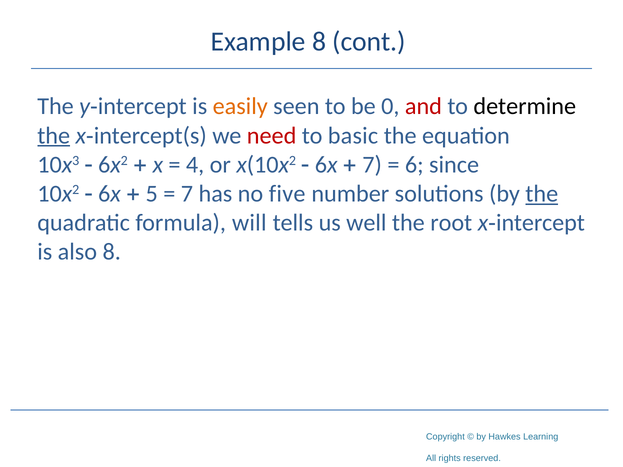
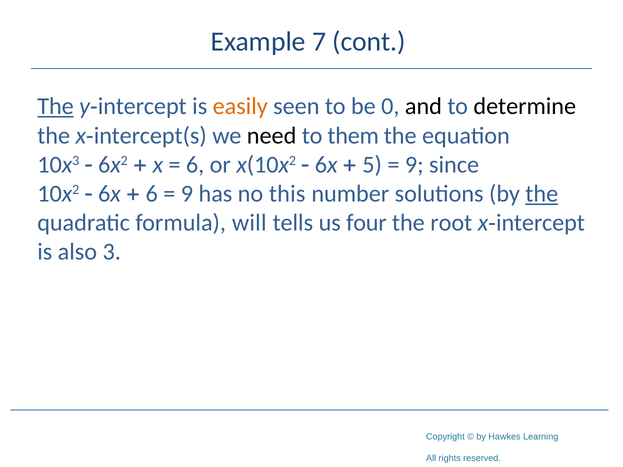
Example 8: 8 -> 7
The at (56, 107) underline: none -> present
and colour: red -> black
the at (54, 136) underline: present -> none
need colour: red -> black
basic: basic -> them
4 at (195, 165): 4 -> 6
7 at (372, 165): 7 -> 5
6 at (414, 165): 6 -> 9
5 at (152, 194): 5 -> 6
7 at (187, 194): 7 -> 9
five: five -> this
well: well -> four
also 8: 8 -> 3
